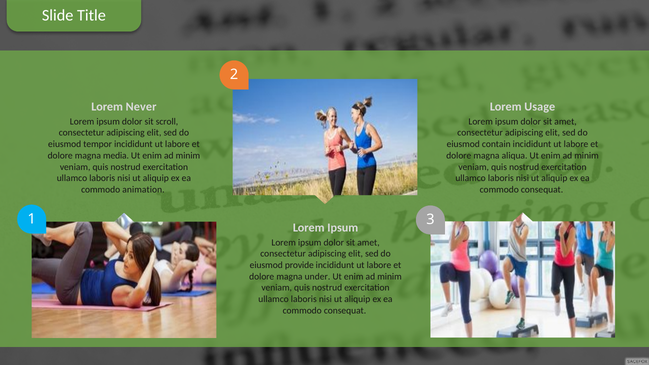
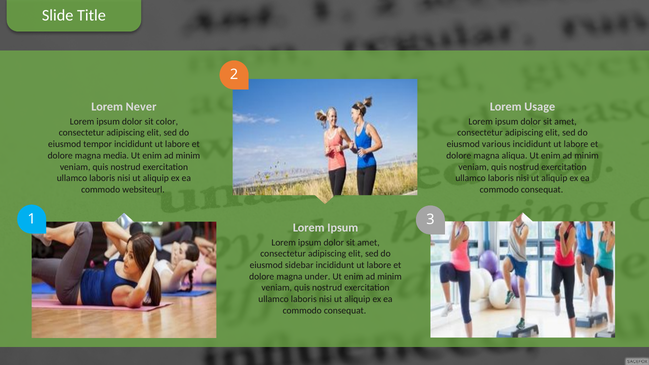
scroll: scroll -> color
contain: contain -> various
animation: animation -> websiteurl
provide: provide -> sidebar
